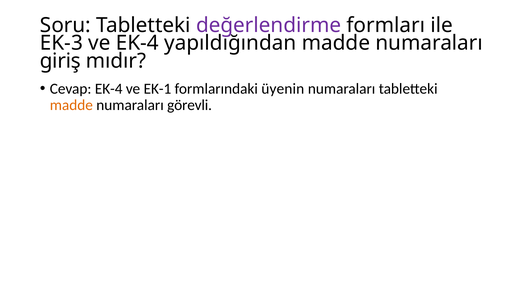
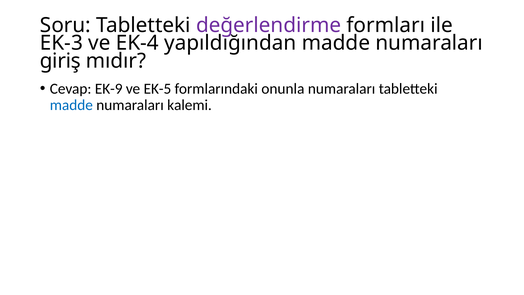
Cevap EK-4: EK-4 -> EK-9
EK-1: EK-1 -> EK-5
üyenin: üyenin -> onunla
madde at (71, 105) colour: orange -> blue
görevli: görevli -> kalemi
